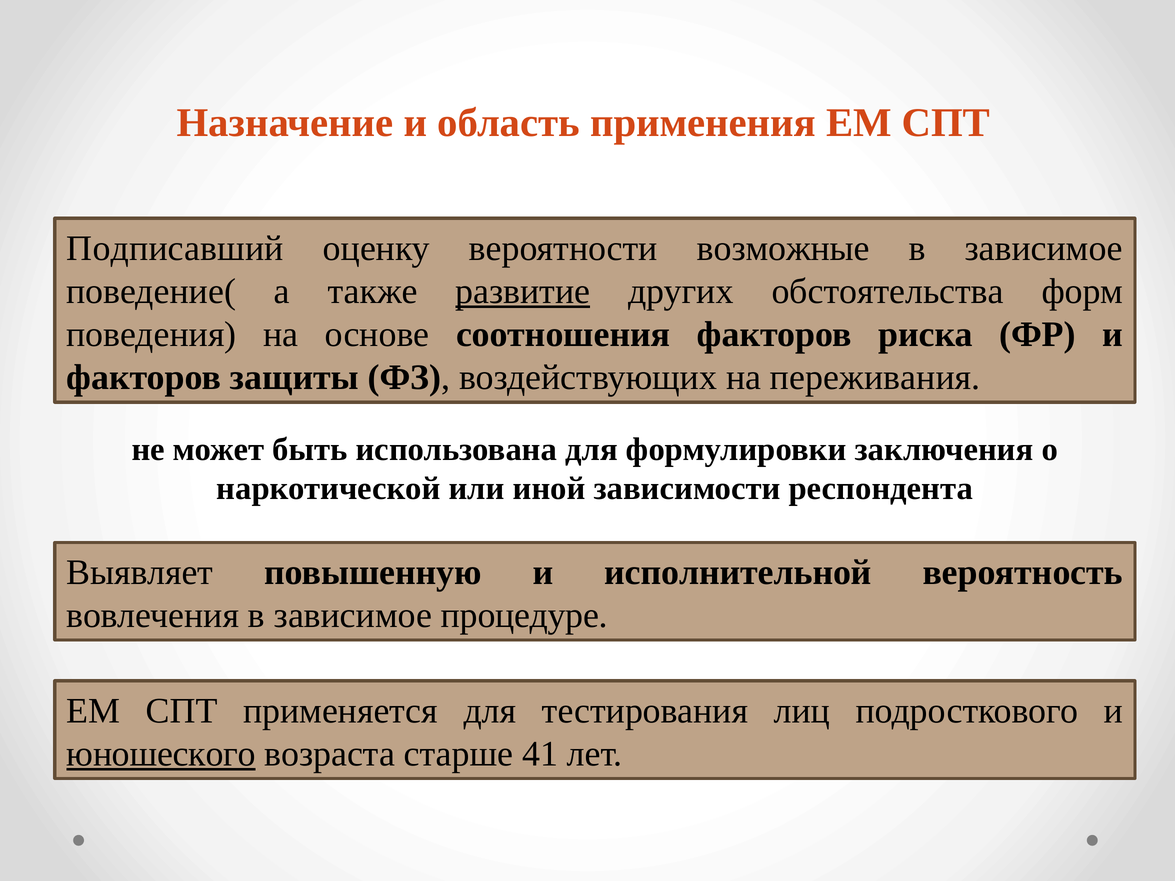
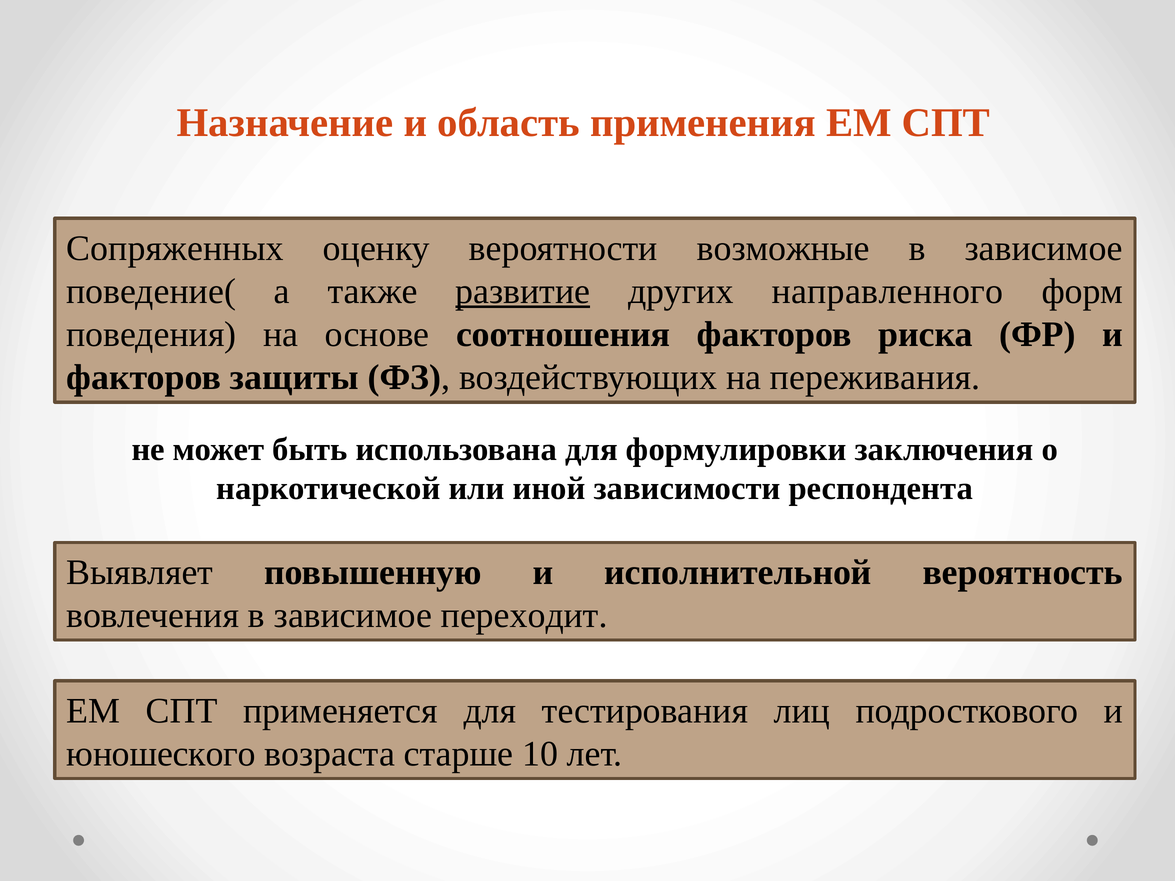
Подписавший: Подписавший -> Сопряженных
обстоятельства: обстоятельства -> направленного
процедуре: процедуре -> переходит
юношеского underline: present -> none
41: 41 -> 10
